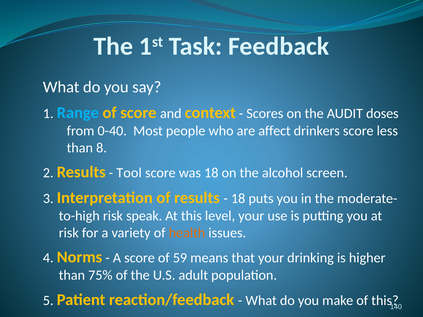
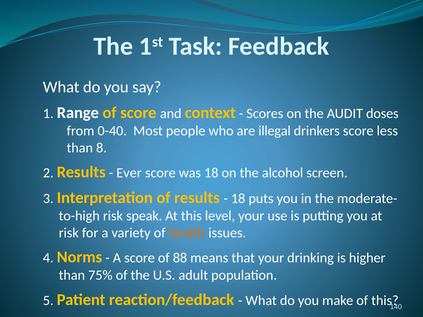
Range colour: light blue -> white
affect: affect -> illegal
Tool: Tool -> Ever
59: 59 -> 88
